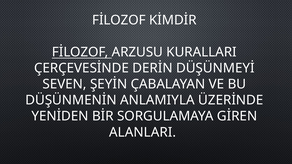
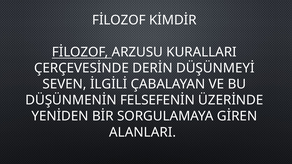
ŞEYİN: ŞEYİN -> İLGİLİ
ANLAMIYLA: ANLAMIYLA -> FELSEFENİN
